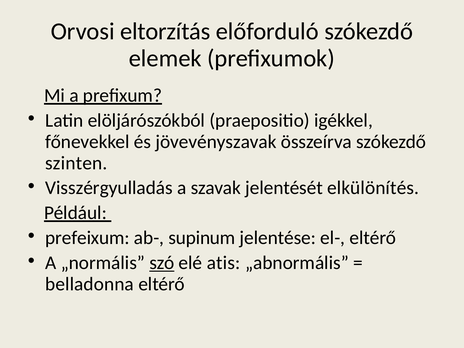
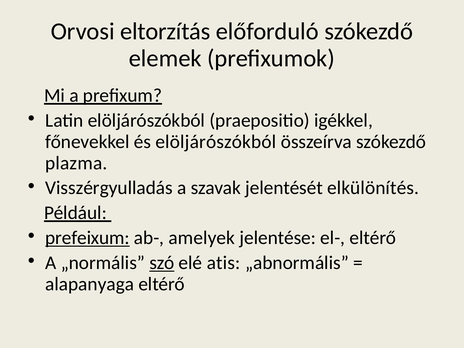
és jövevényszavak: jövevényszavak -> elöljárószókból
szinten: szinten -> plazma
prefeixum underline: none -> present
supinum: supinum -> amelyek
belladonna: belladonna -> alapanyaga
